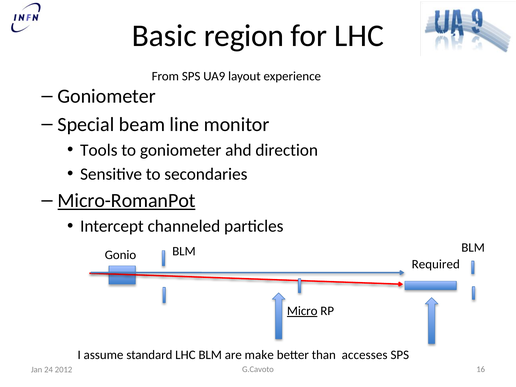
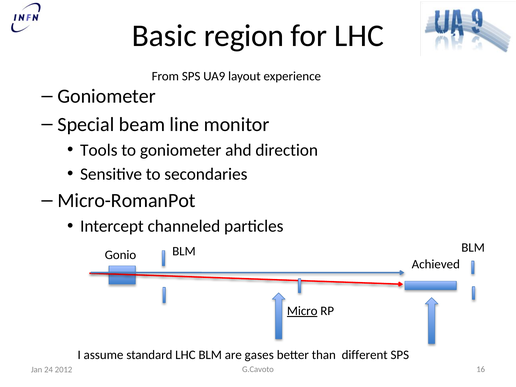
Micro-RomanPot underline: present -> none
Required: Required -> Achieved
make: make -> gases
accesses: accesses -> different
